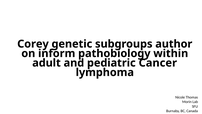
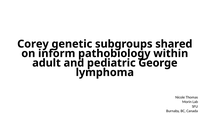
author: author -> shared
Cancer: Cancer -> George
